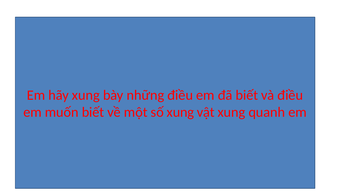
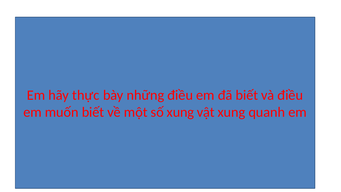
hãy xung: xung -> thực
